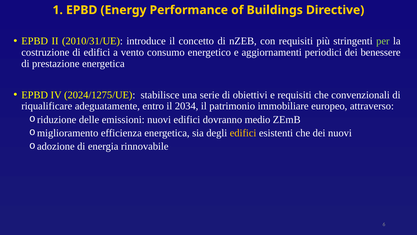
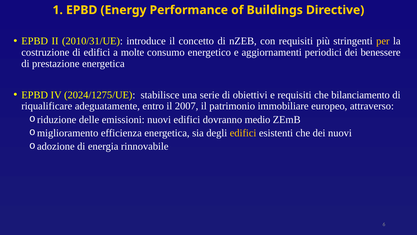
per colour: light green -> yellow
vento: vento -> molte
convenzionali: convenzionali -> bilanciamento
2034: 2034 -> 2007
